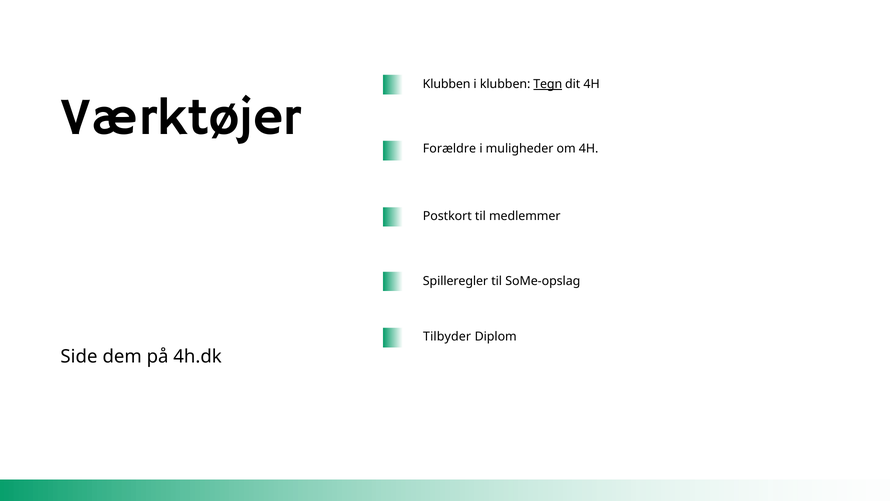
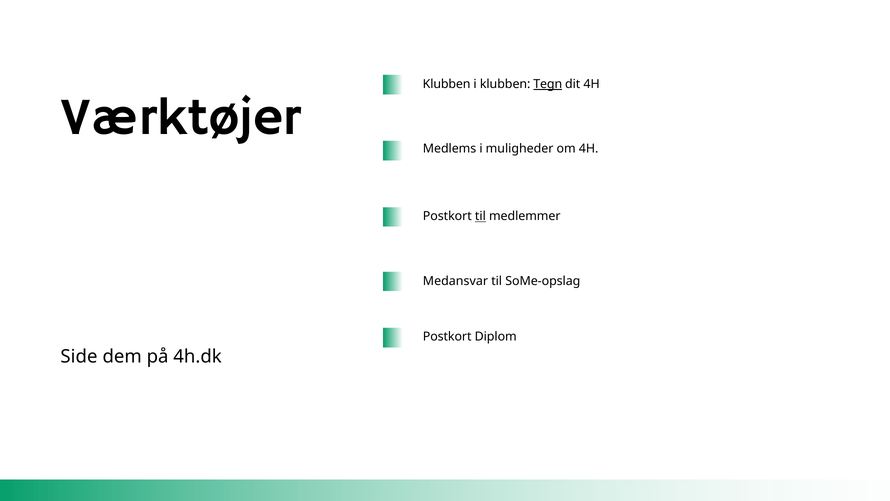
Forældre: Forældre -> Medlems
til at (480, 216) underline: none -> present
Spilleregler: Spilleregler -> Medansvar
Tilbyder at (447, 336): Tilbyder -> Postkort
